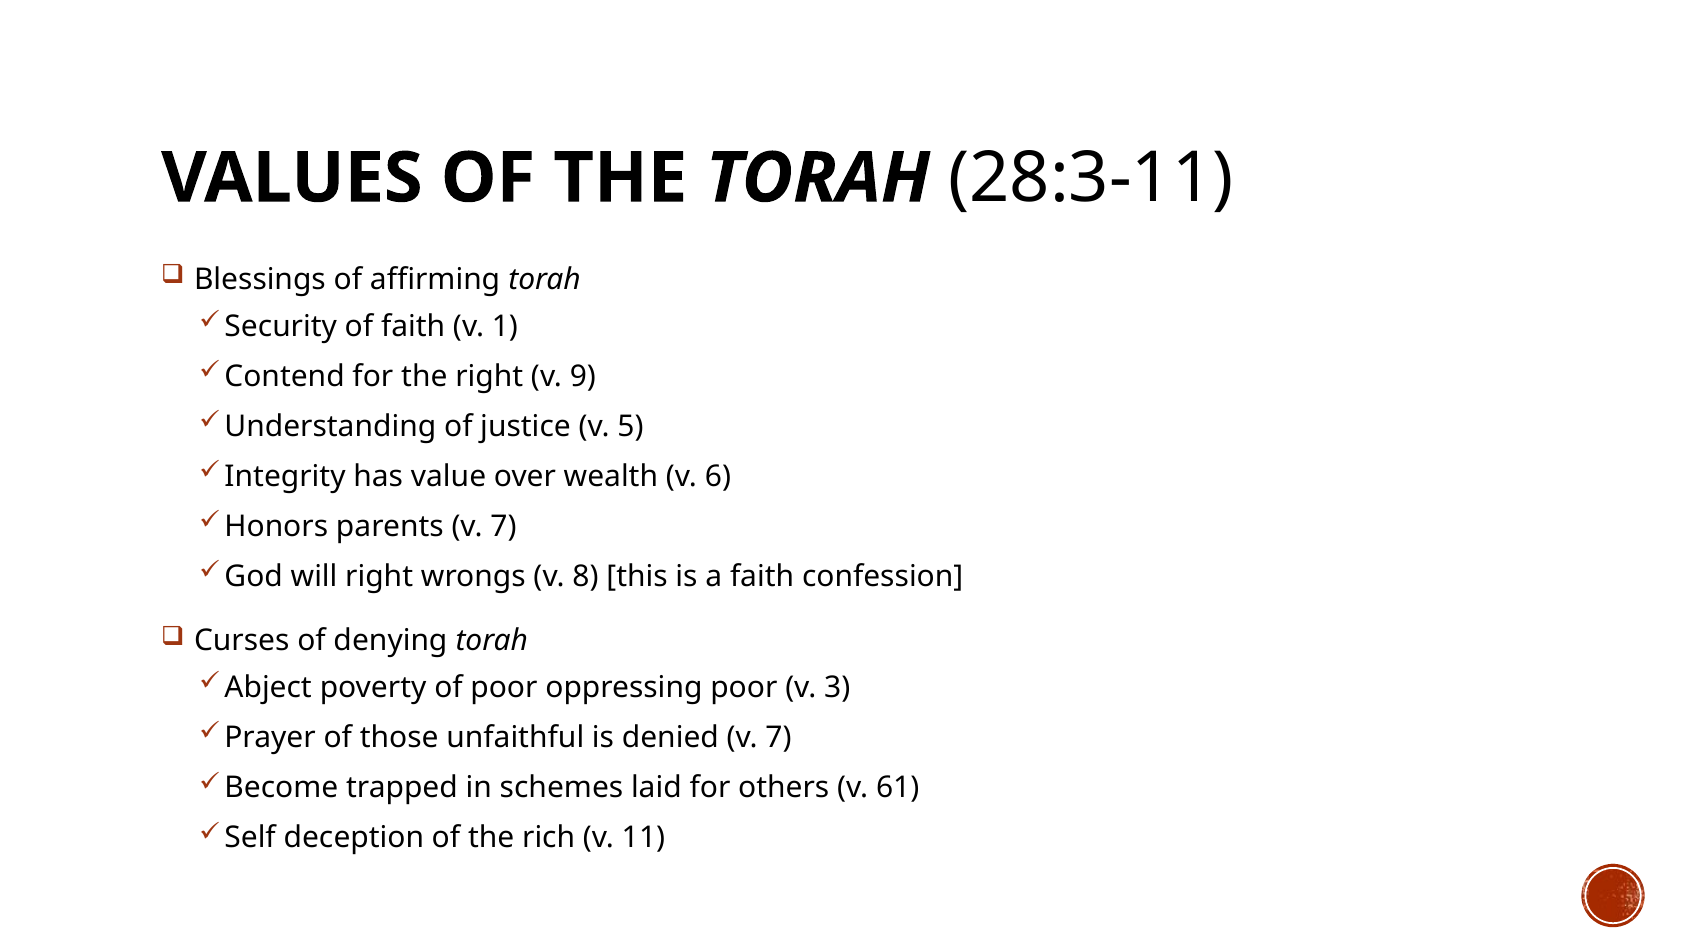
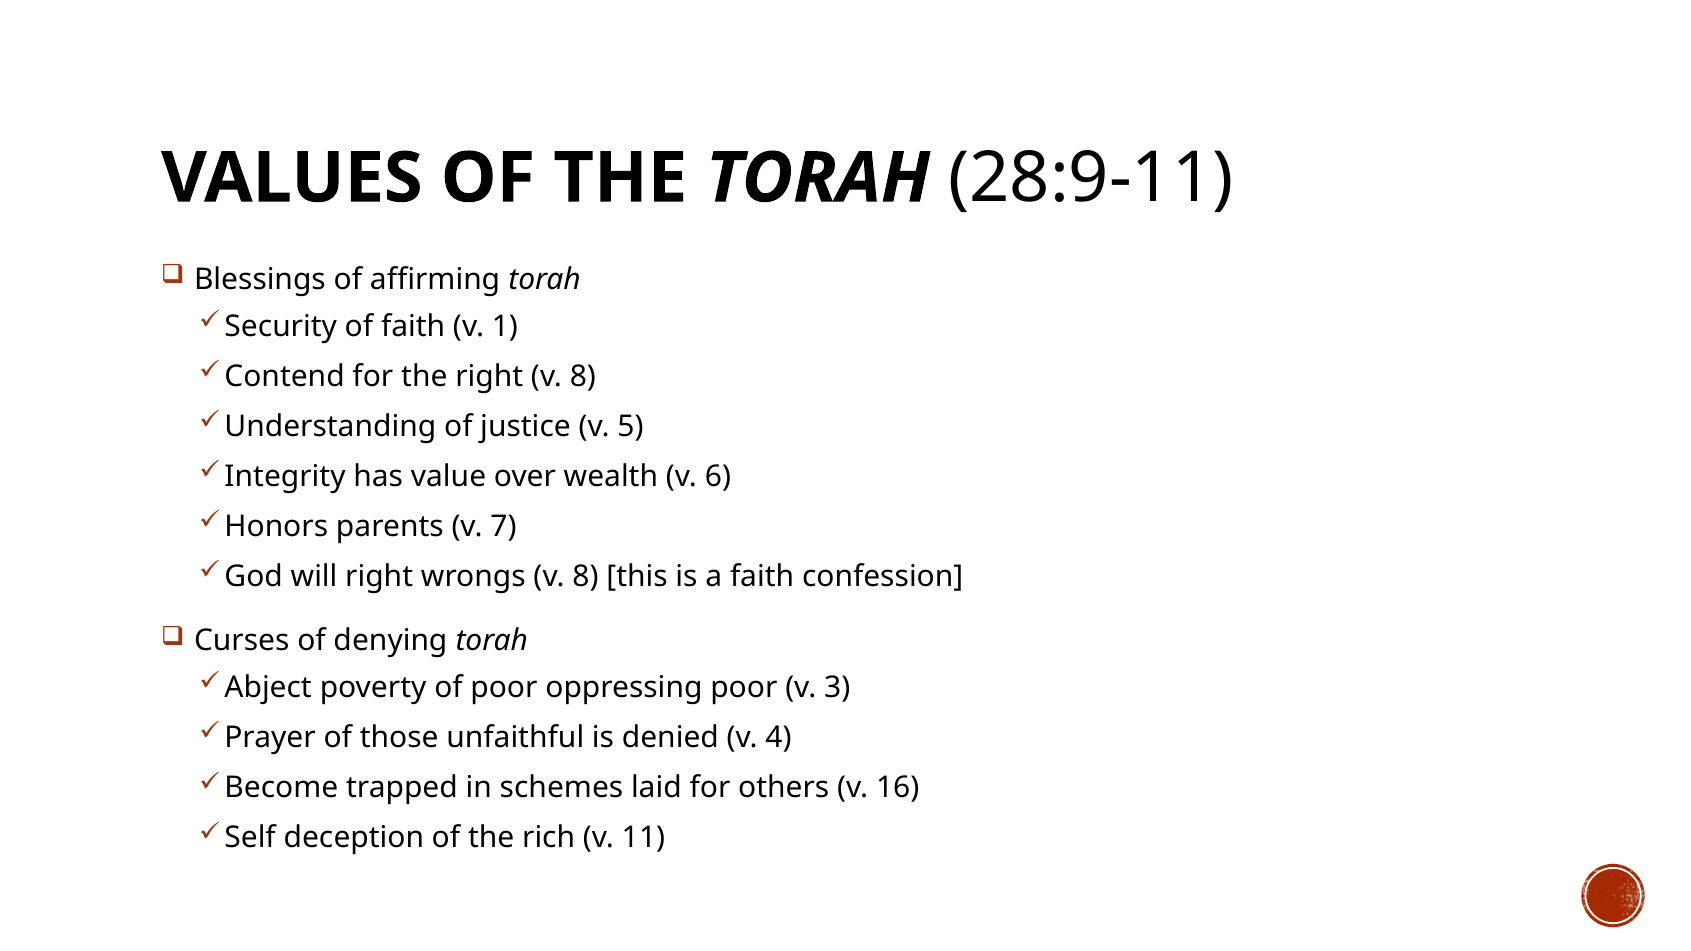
28:3-11: 28:3-11 -> 28:9-11
right v 9: 9 -> 8
denied v 7: 7 -> 4
61: 61 -> 16
